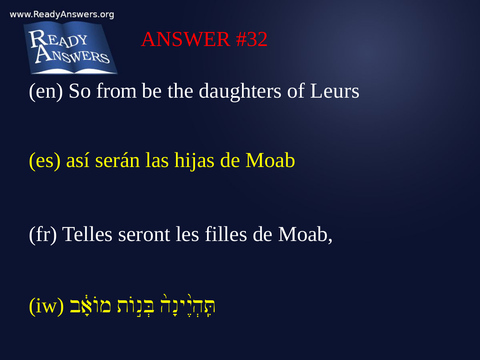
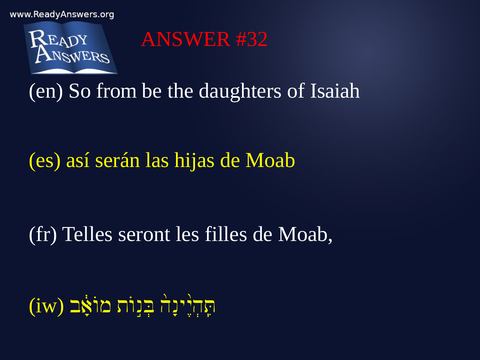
Leurs: Leurs -> Isaiah
